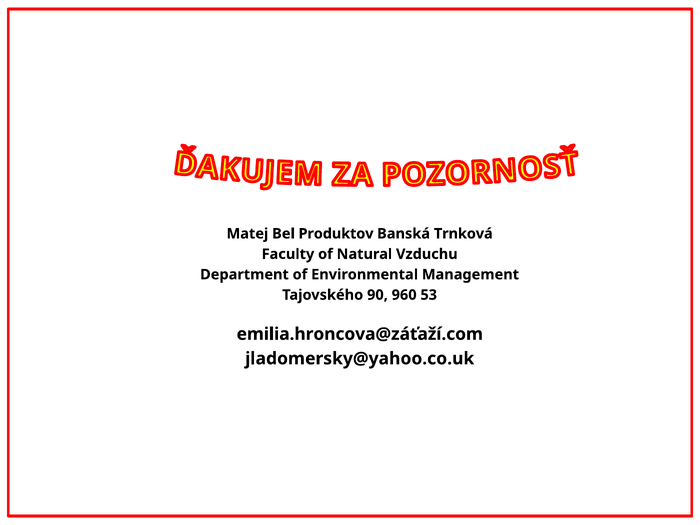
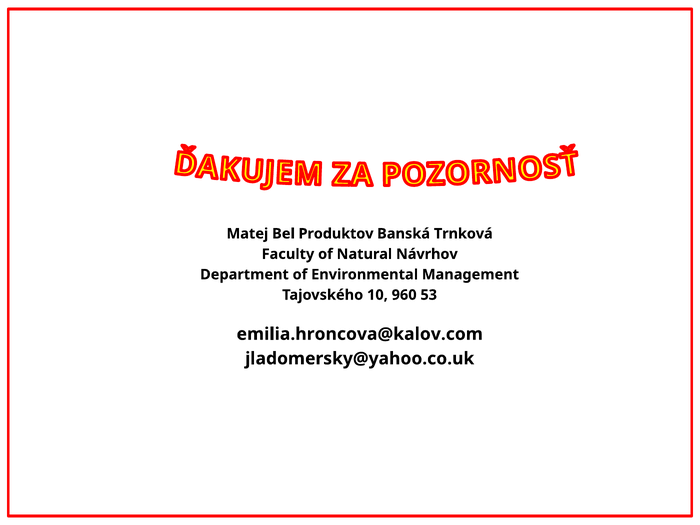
Vzduchu: Vzduchu -> Návrhov
90: 90 -> 10
emilia.hroncova@záťaží.com: emilia.hroncova@záťaží.com -> emilia.hroncova@kalov.com
